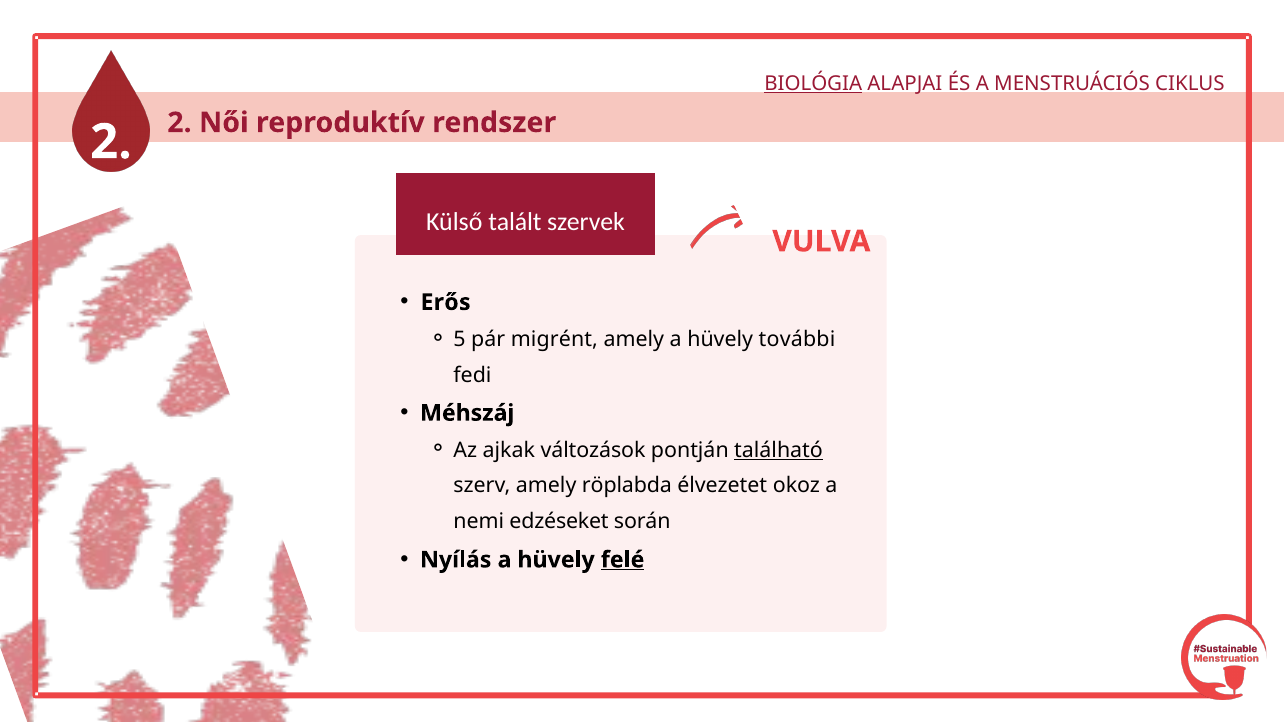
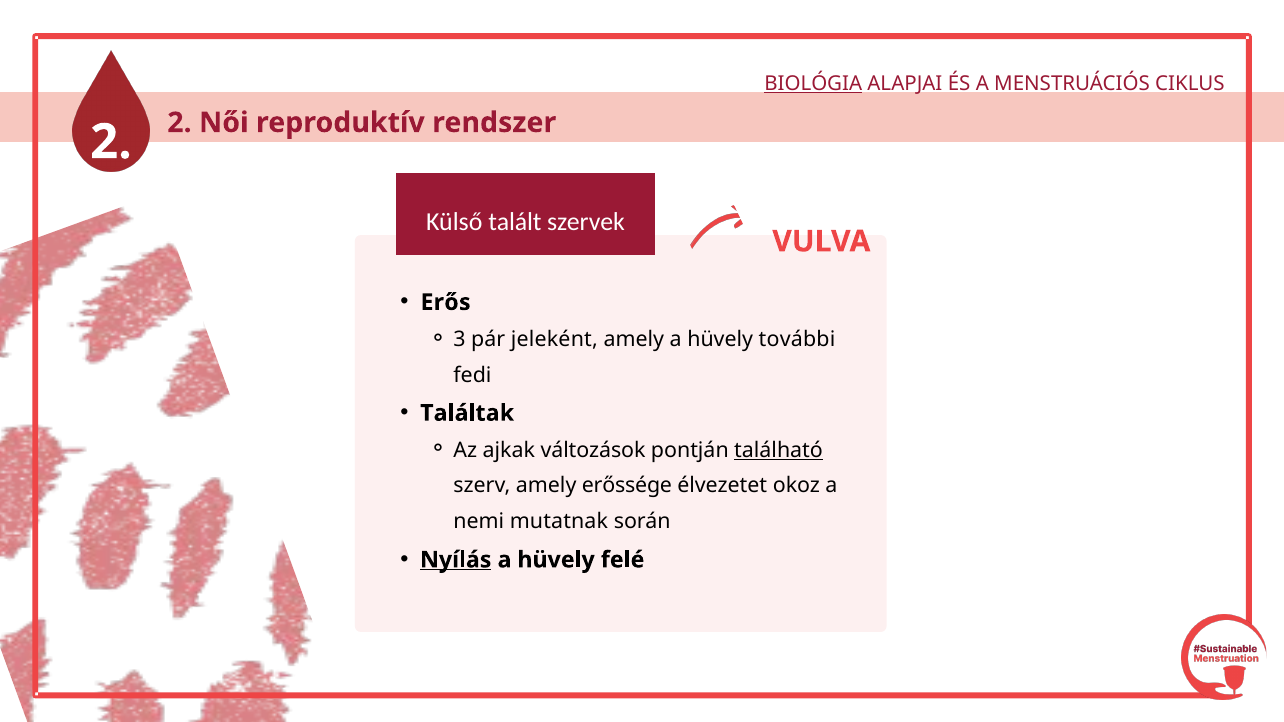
5: 5 -> 3
migrént: migrént -> jeleként
Méhszáj: Méhszáj -> Találtak
röplabda: röplabda -> erőssége
edzéseket: edzéseket -> mutatnak
Nyílás underline: none -> present
felé underline: present -> none
